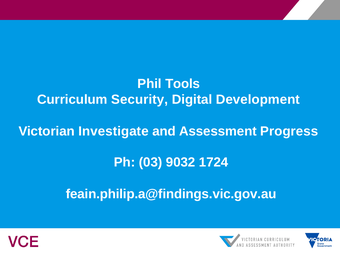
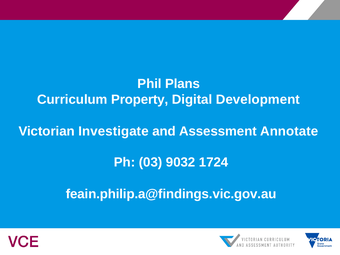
Tools: Tools -> Plans
Security: Security -> Property
Progress: Progress -> Annotate
